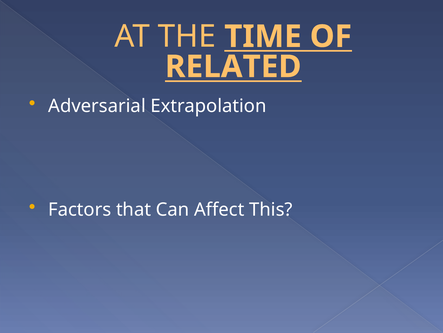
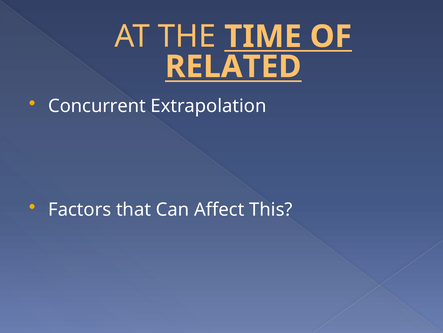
Adversarial: Adversarial -> Concurrent
